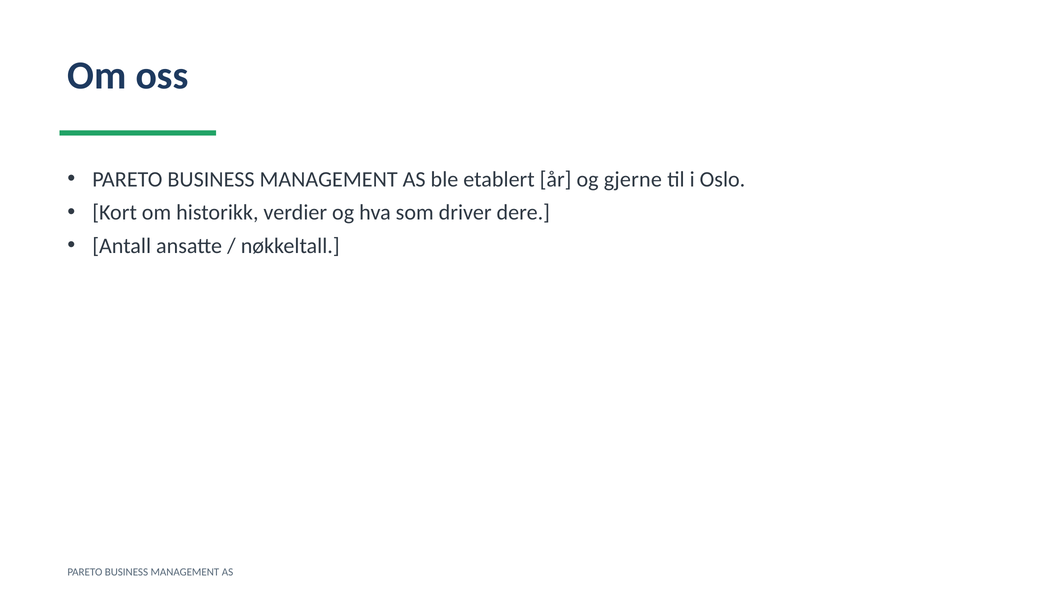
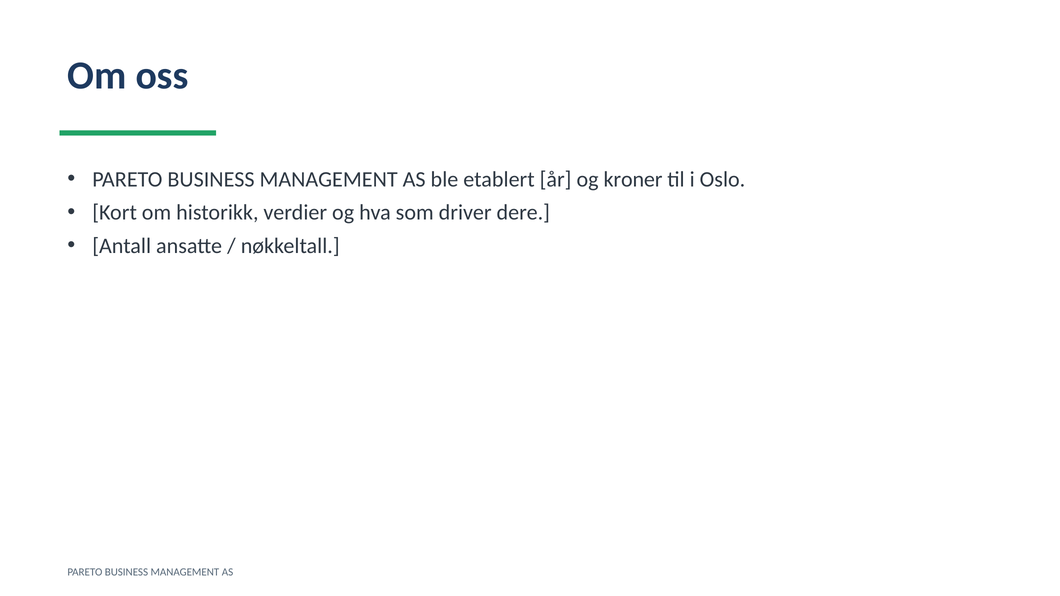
gjerne: gjerne -> kroner
